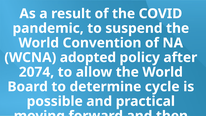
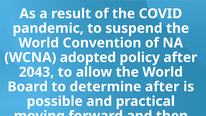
2074: 2074 -> 2043
determine cycle: cycle -> after
